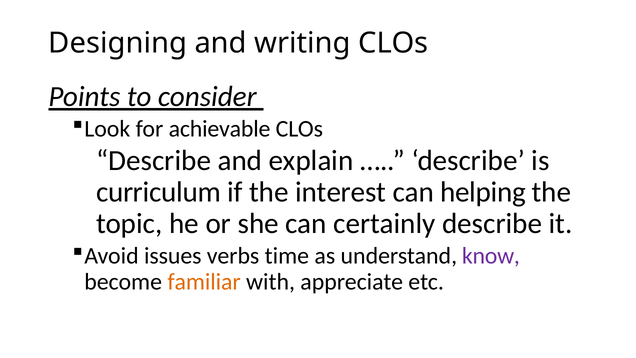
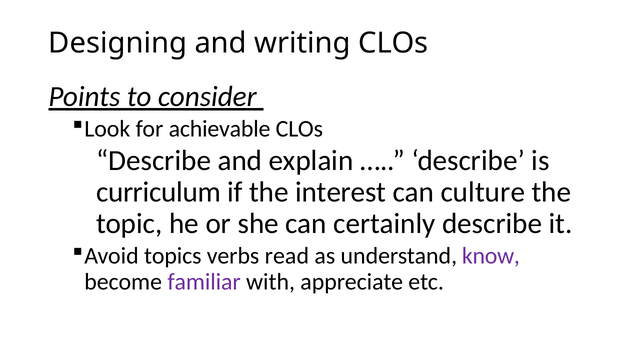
helping: helping -> culture
issues: issues -> topics
time: time -> read
familiar colour: orange -> purple
